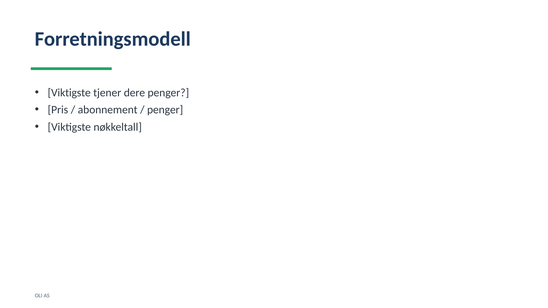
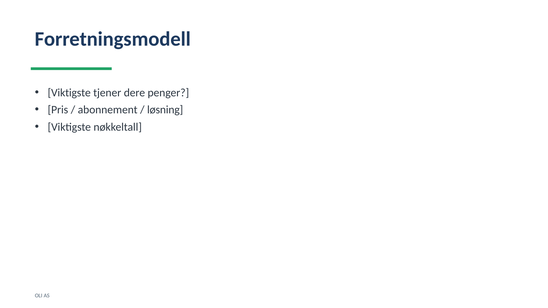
penger at (165, 110): penger -> løsning
